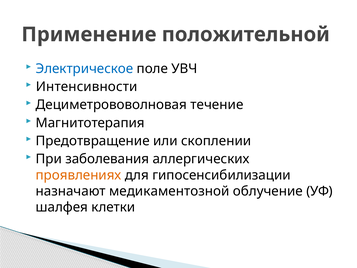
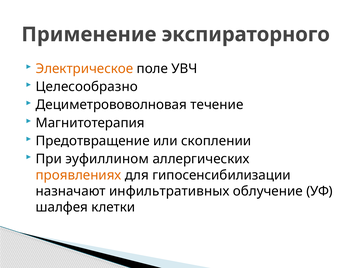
положительной: положительной -> экспираторного
Электрическое colour: blue -> orange
Интенсивности: Интенсивности -> Целесообразно
заболевания: заболевания -> эуфиллином
медикаментозной: медикаментозной -> инфильтративных
